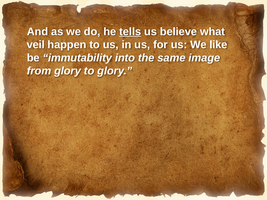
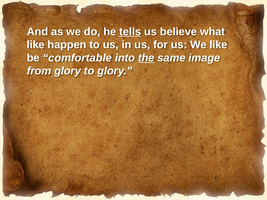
veil at (36, 45): veil -> like
immutability: immutability -> comfortable
the underline: none -> present
